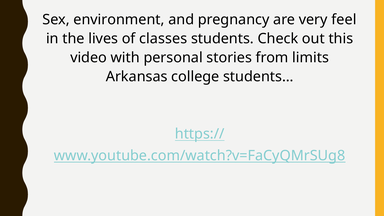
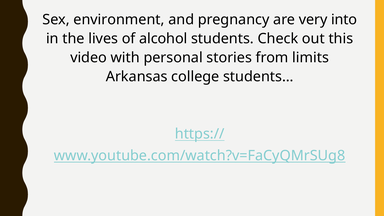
feel: feel -> into
classes: classes -> alcohol
